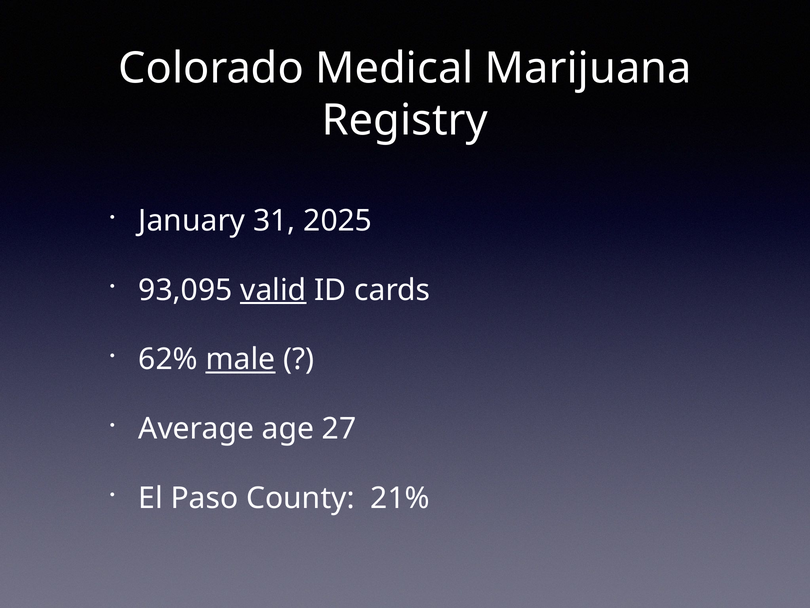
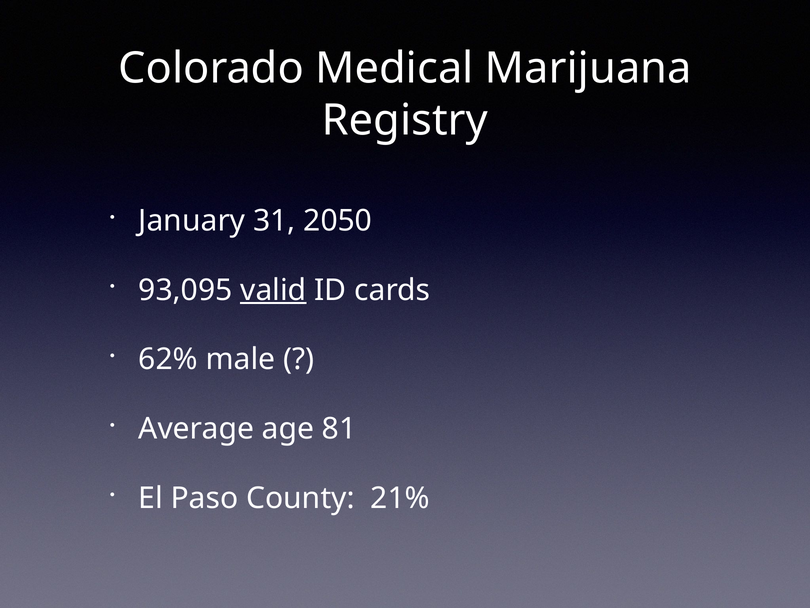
2025: 2025 -> 2050
male underline: present -> none
27: 27 -> 81
